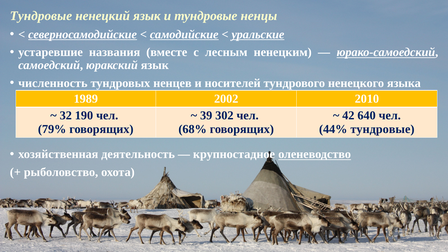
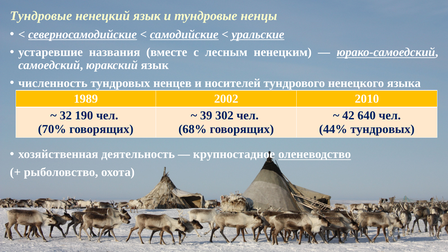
79%: 79% -> 70%
44% тундровые: тундровые -> тундровых
